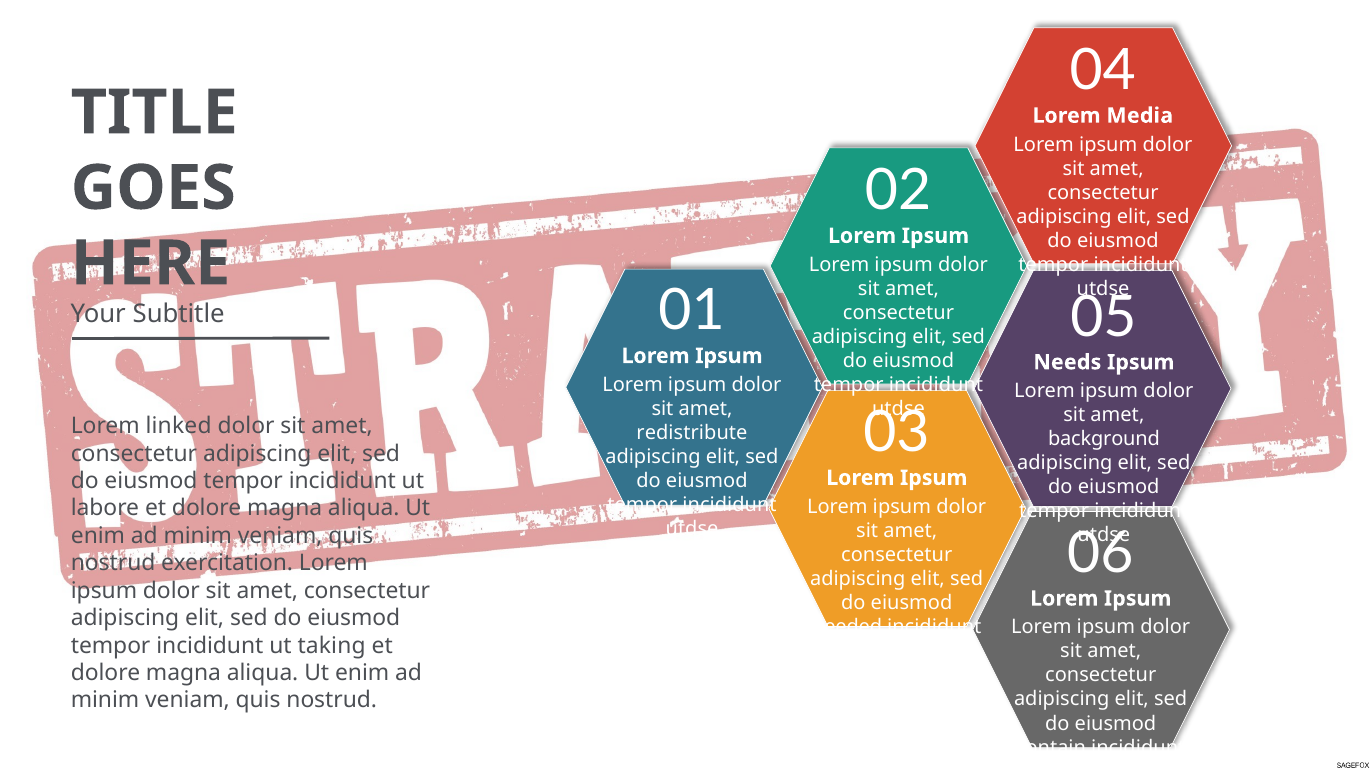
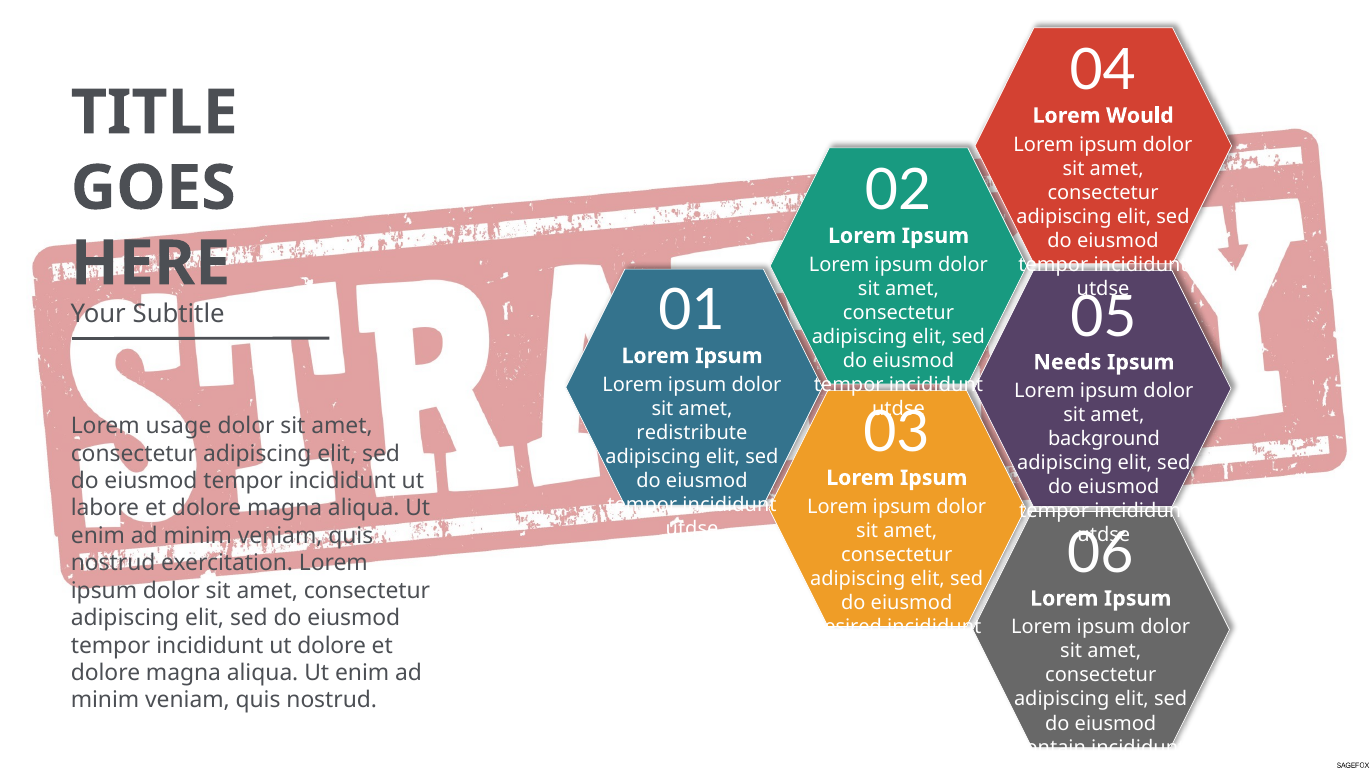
Media: Media -> Would
linked: linked -> usage
needed: needed -> desired
ut taking: taking -> dolore
